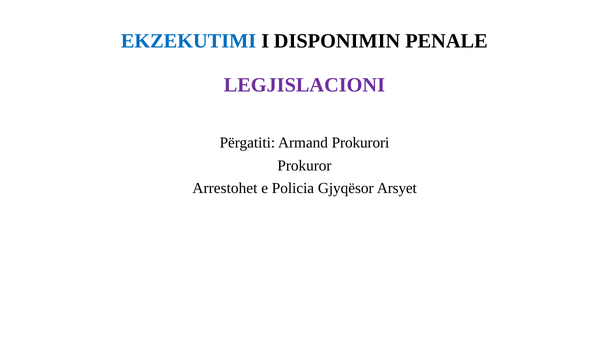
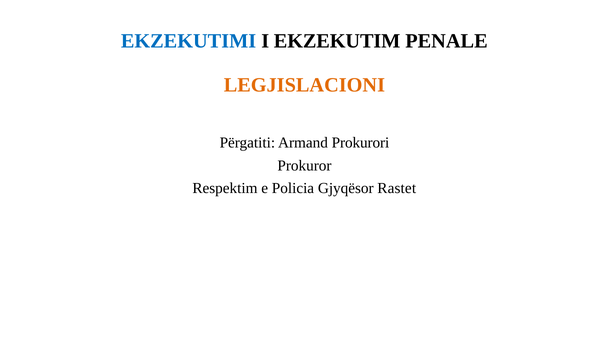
DISPONIMIN: DISPONIMIN -> EKZEKUTIM
LEGJISLACIONI colour: purple -> orange
Arrestohet: Arrestohet -> Respektim
Arsyet: Arsyet -> Rastet
